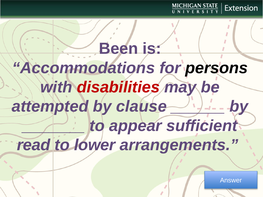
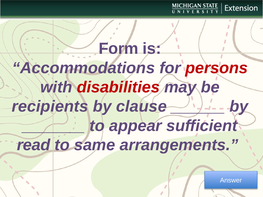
Been: Been -> Form
persons colour: black -> red
attempted: attempted -> recipients
lower: lower -> same
